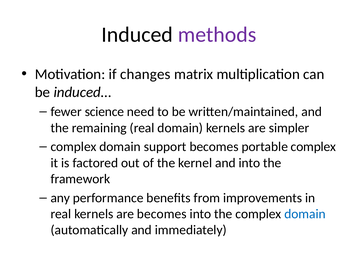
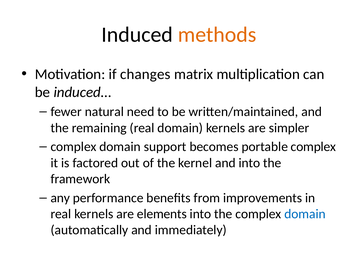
methods colour: purple -> orange
science: science -> natural
are becomes: becomes -> elements
